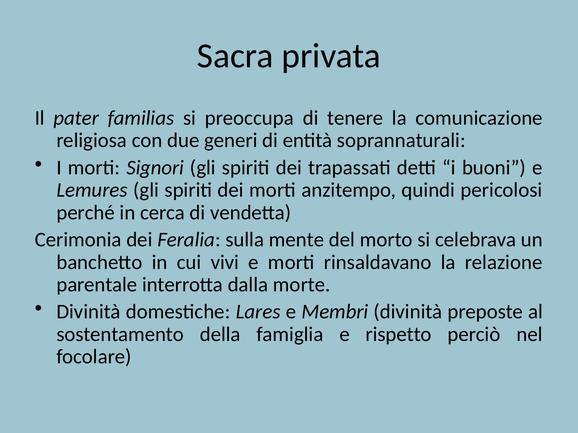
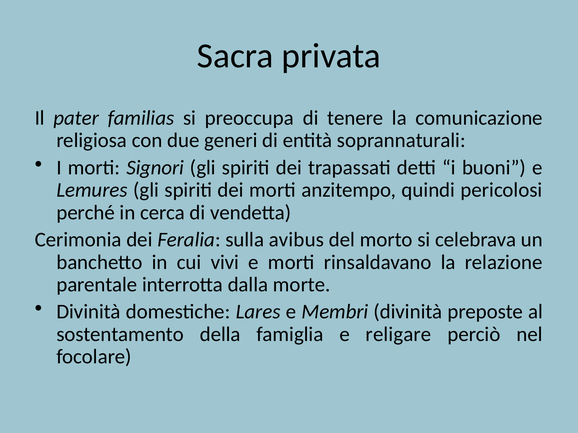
mente: mente -> avibus
rispetto: rispetto -> religare
